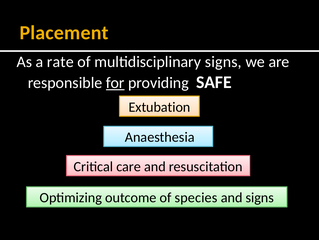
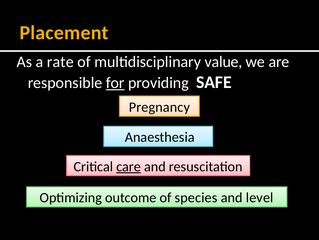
multidisciplinary signs: signs -> value
Extubation: Extubation -> Pregnancy
care underline: none -> present
and signs: signs -> level
